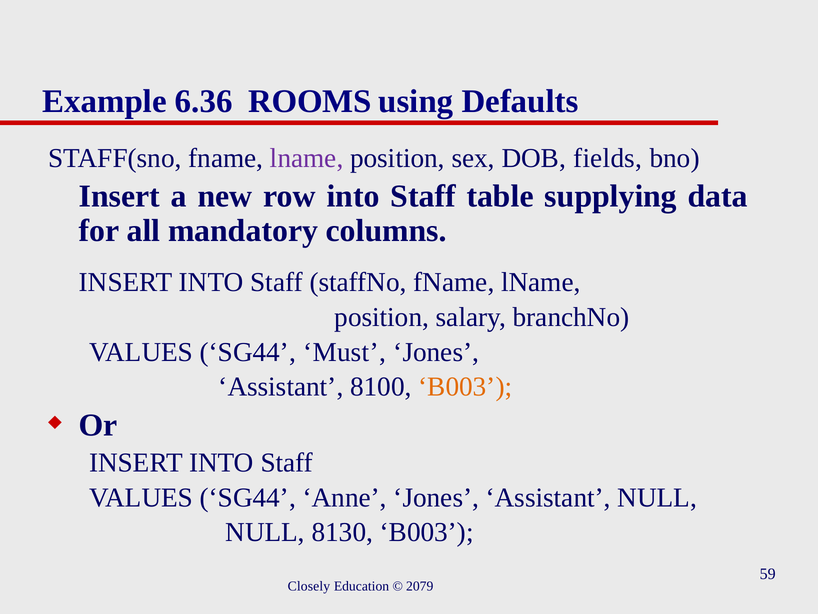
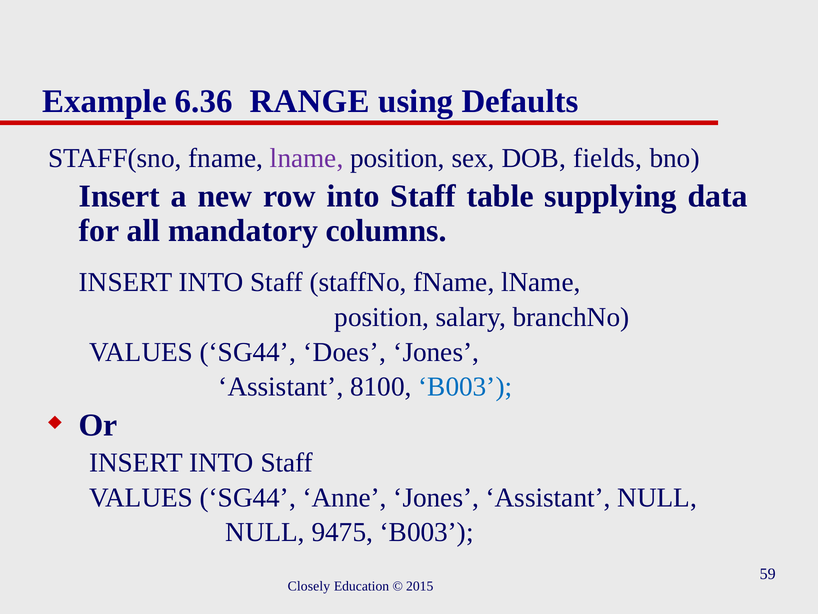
ROOMS: ROOMS -> RANGE
Must: Must -> Does
B003 at (465, 387) colour: orange -> blue
8130: 8130 -> 9475
2079: 2079 -> 2015
